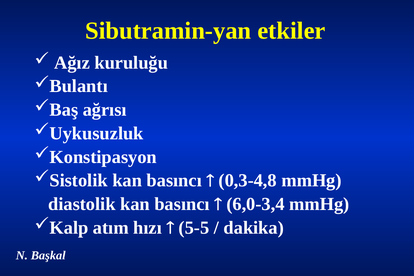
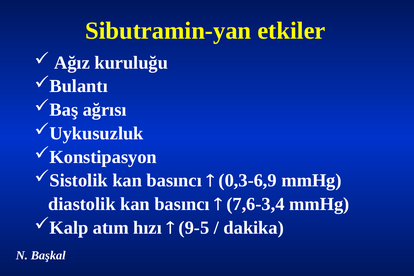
0,3-4,8: 0,3-4,8 -> 0,3-6,9
6,0-3,4: 6,0-3,4 -> 7,6-3,4
5-5: 5-5 -> 9-5
